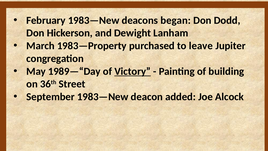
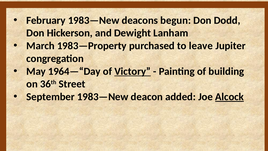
began: began -> begun
1989—“Day: 1989—“Day -> 1964—“Day
Alcock underline: none -> present
